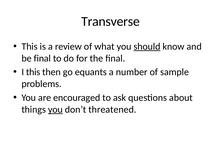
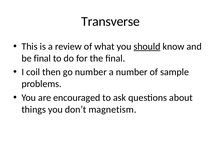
I this: this -> coil
go equants: equants -> number
you at (55, 109) underline: present -> none
threatened: threatened -> magnetism
